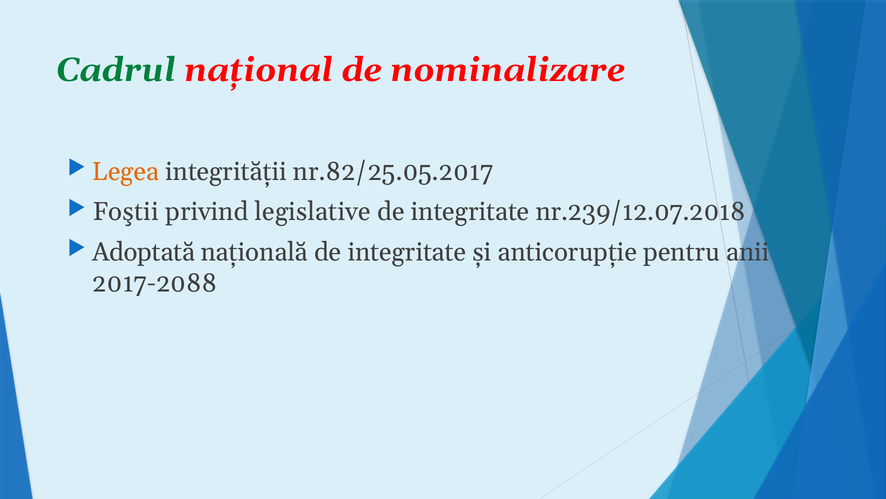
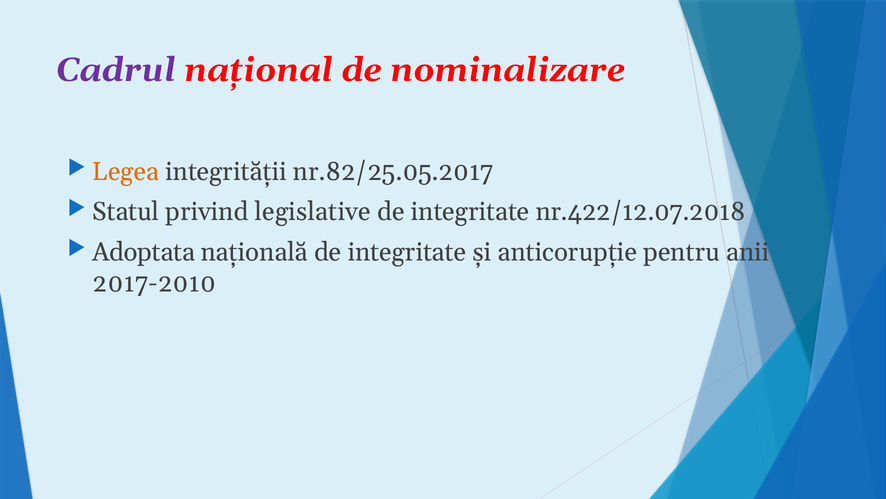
Cadrul colour: green -> purple
Foştii: Foştii -> Statul
nr.239/12.07.2018: nr.239/12.07.2018 -> nr.422/12.07.2018
Adoptată: Adoptată -> Adoptata
2017-2088: 2017-2088 -> 2017-2010
